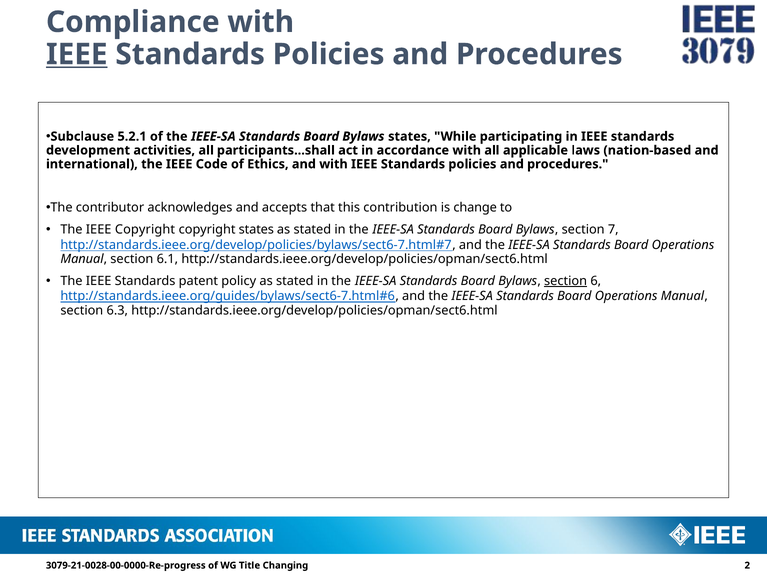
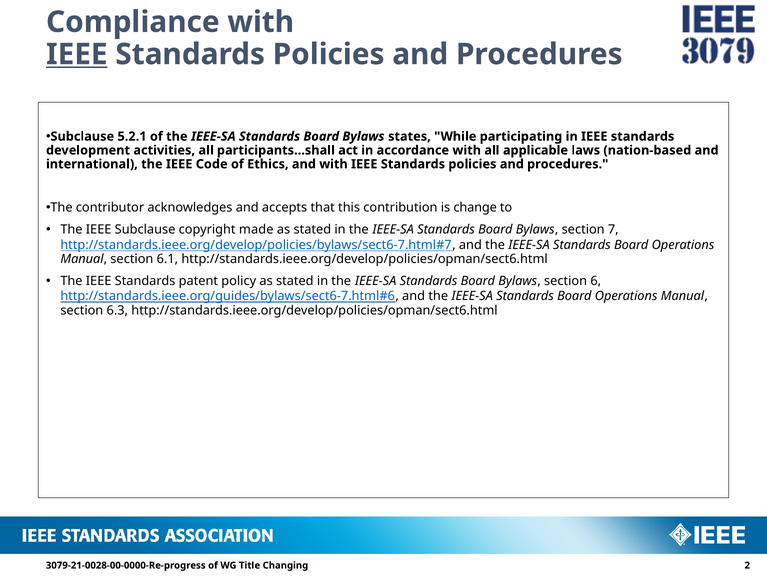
IEEE Copyright: Copyright -> Subclause
copyright states: states -> made
section at (566, 281) underline: present -> none
